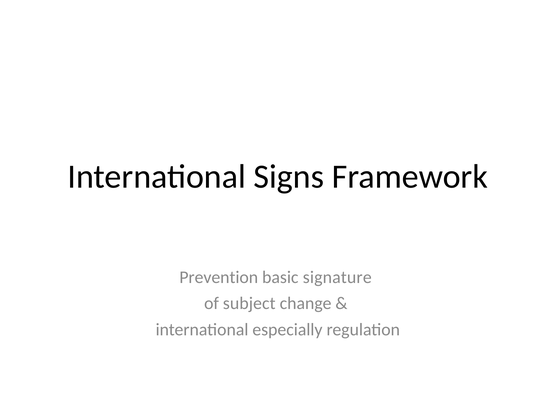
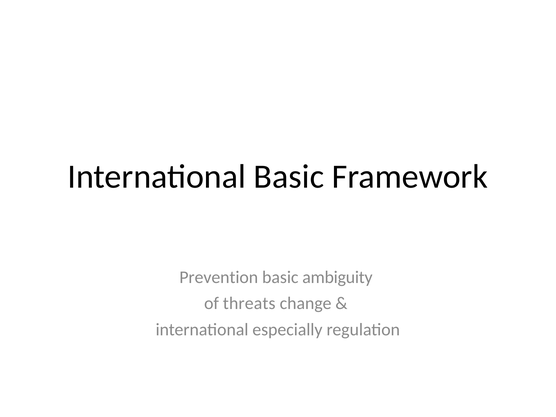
International Signs: Signs -> Basic
signature: signature -> ambiguity
subject: subject -> threats
